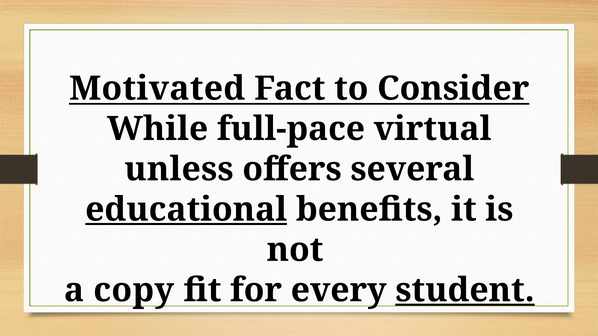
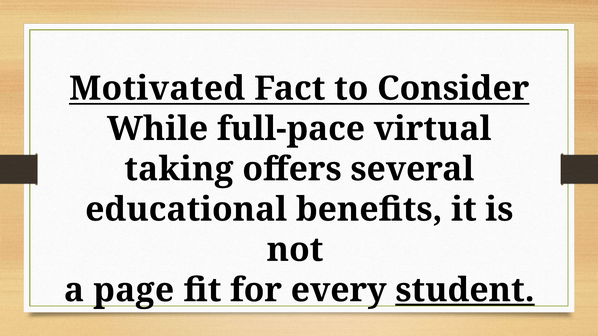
unless: unless -> taking
educational underline: present -> none
copy: copy -> page
